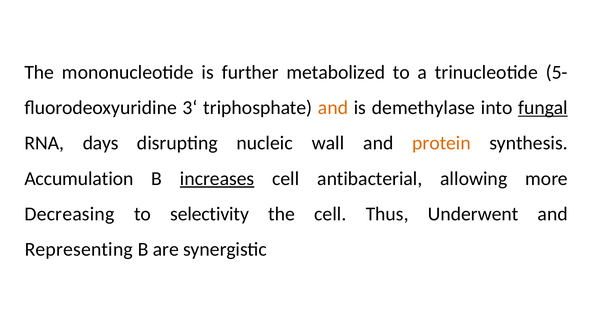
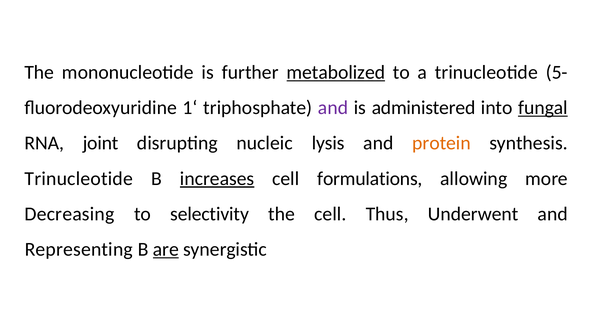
metabolized underline: none -> present
3‘: 3‘ -> 1‘
and at (333, 108) colour: orange -> purple
demethylase: demethylase -> administered
days: days -> joint
wall: wall -> lysis
Accumulation at (79, 179): Accumulation -> Trinucleotide
antibacterial: antibacterial -> formulations
are underline: none -> present
